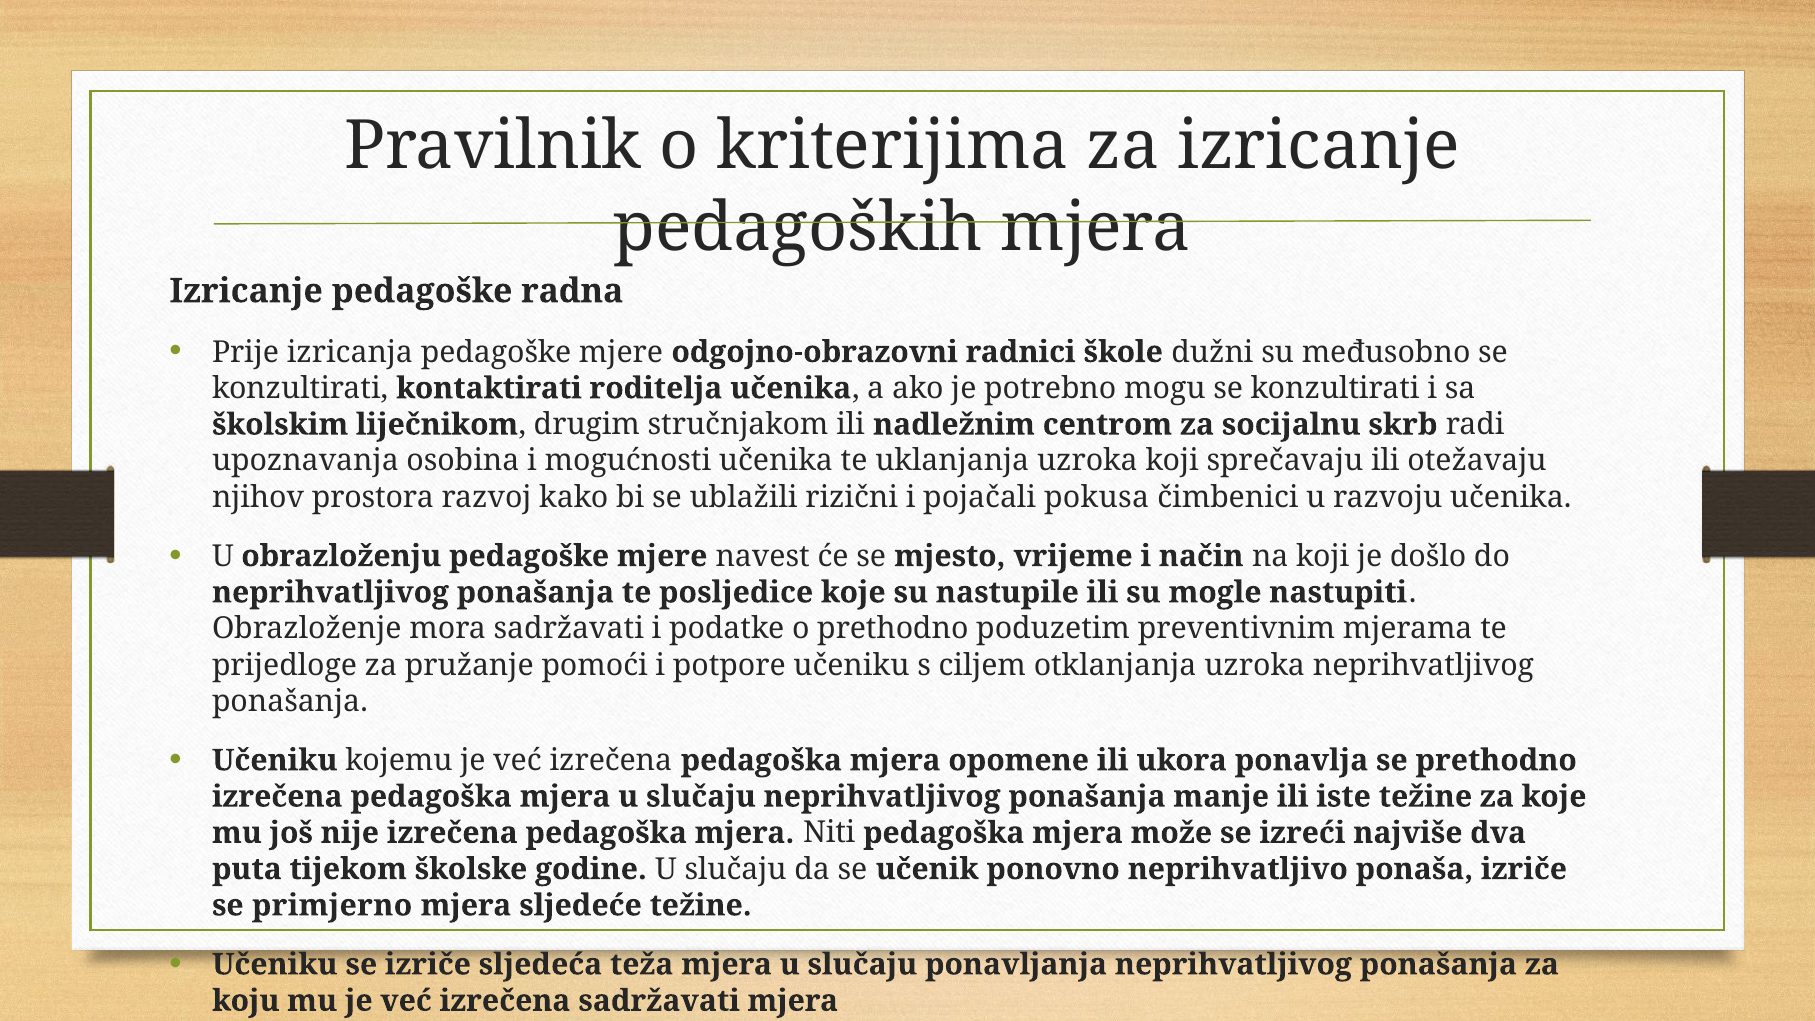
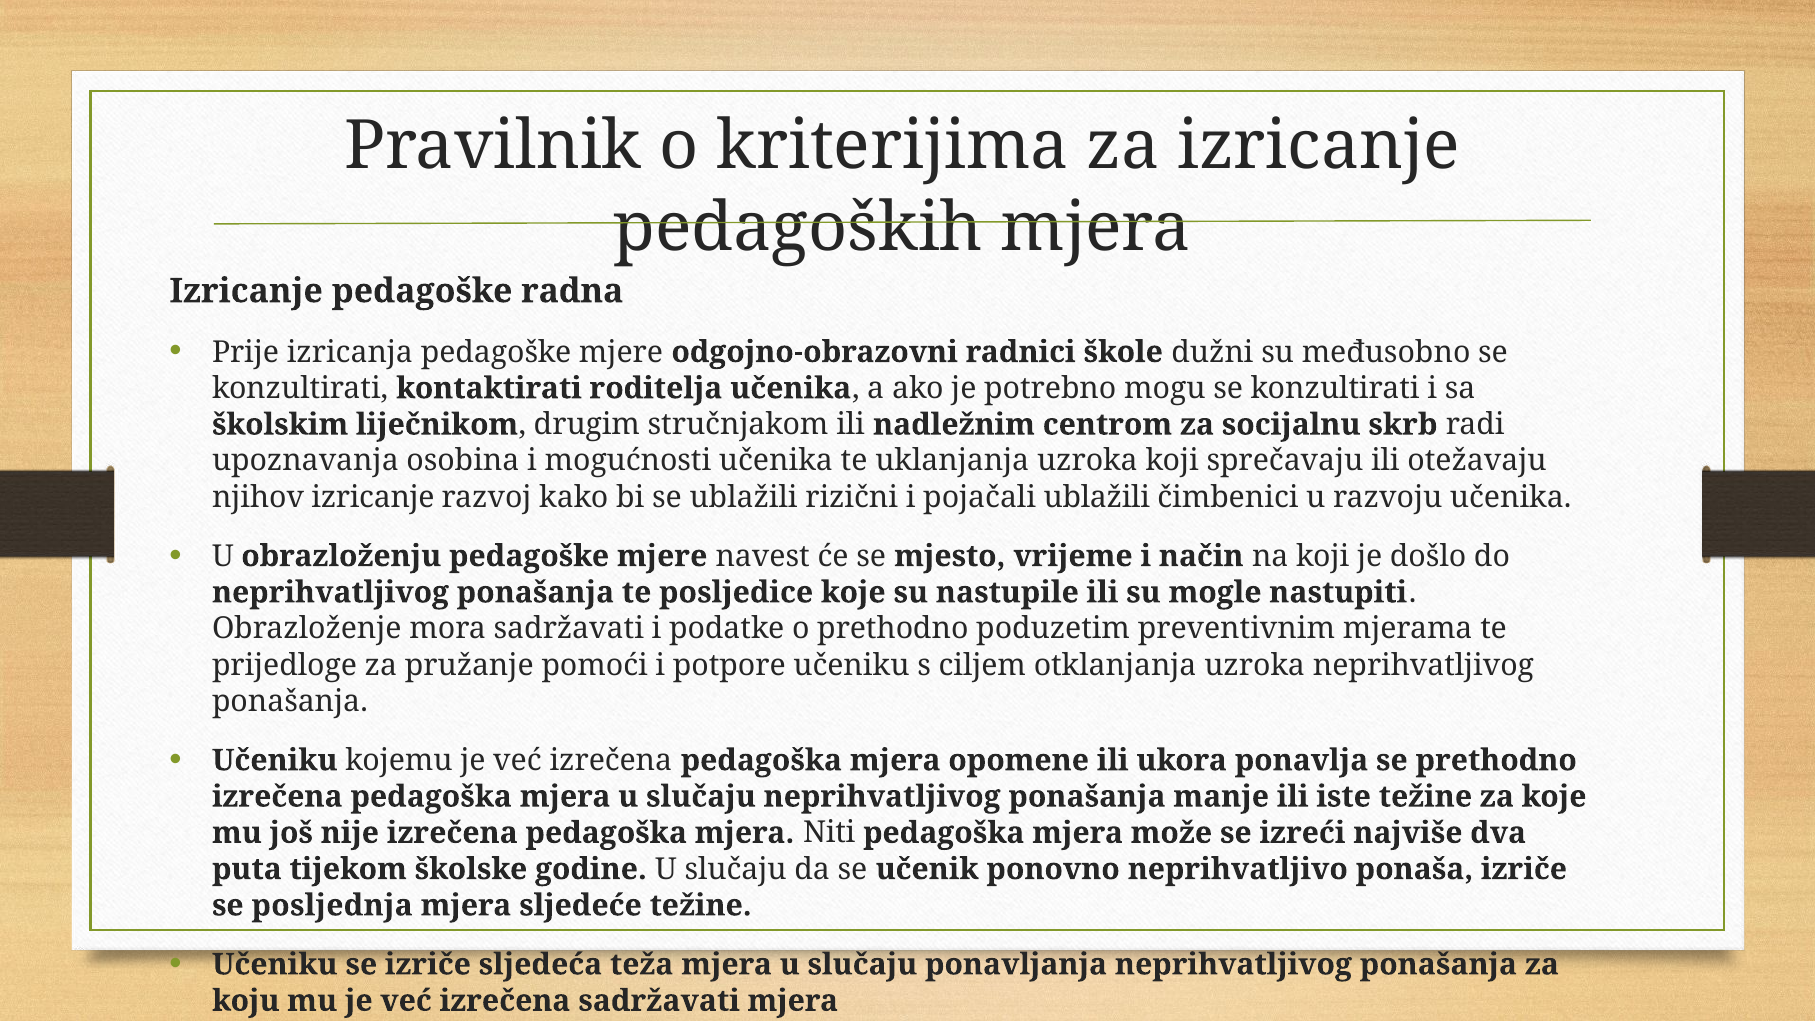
njihov prostora: prostora -> izricanje
pojačali pokusa: pokusa -> ublažili
primjerno: primjerno -> posljednja
